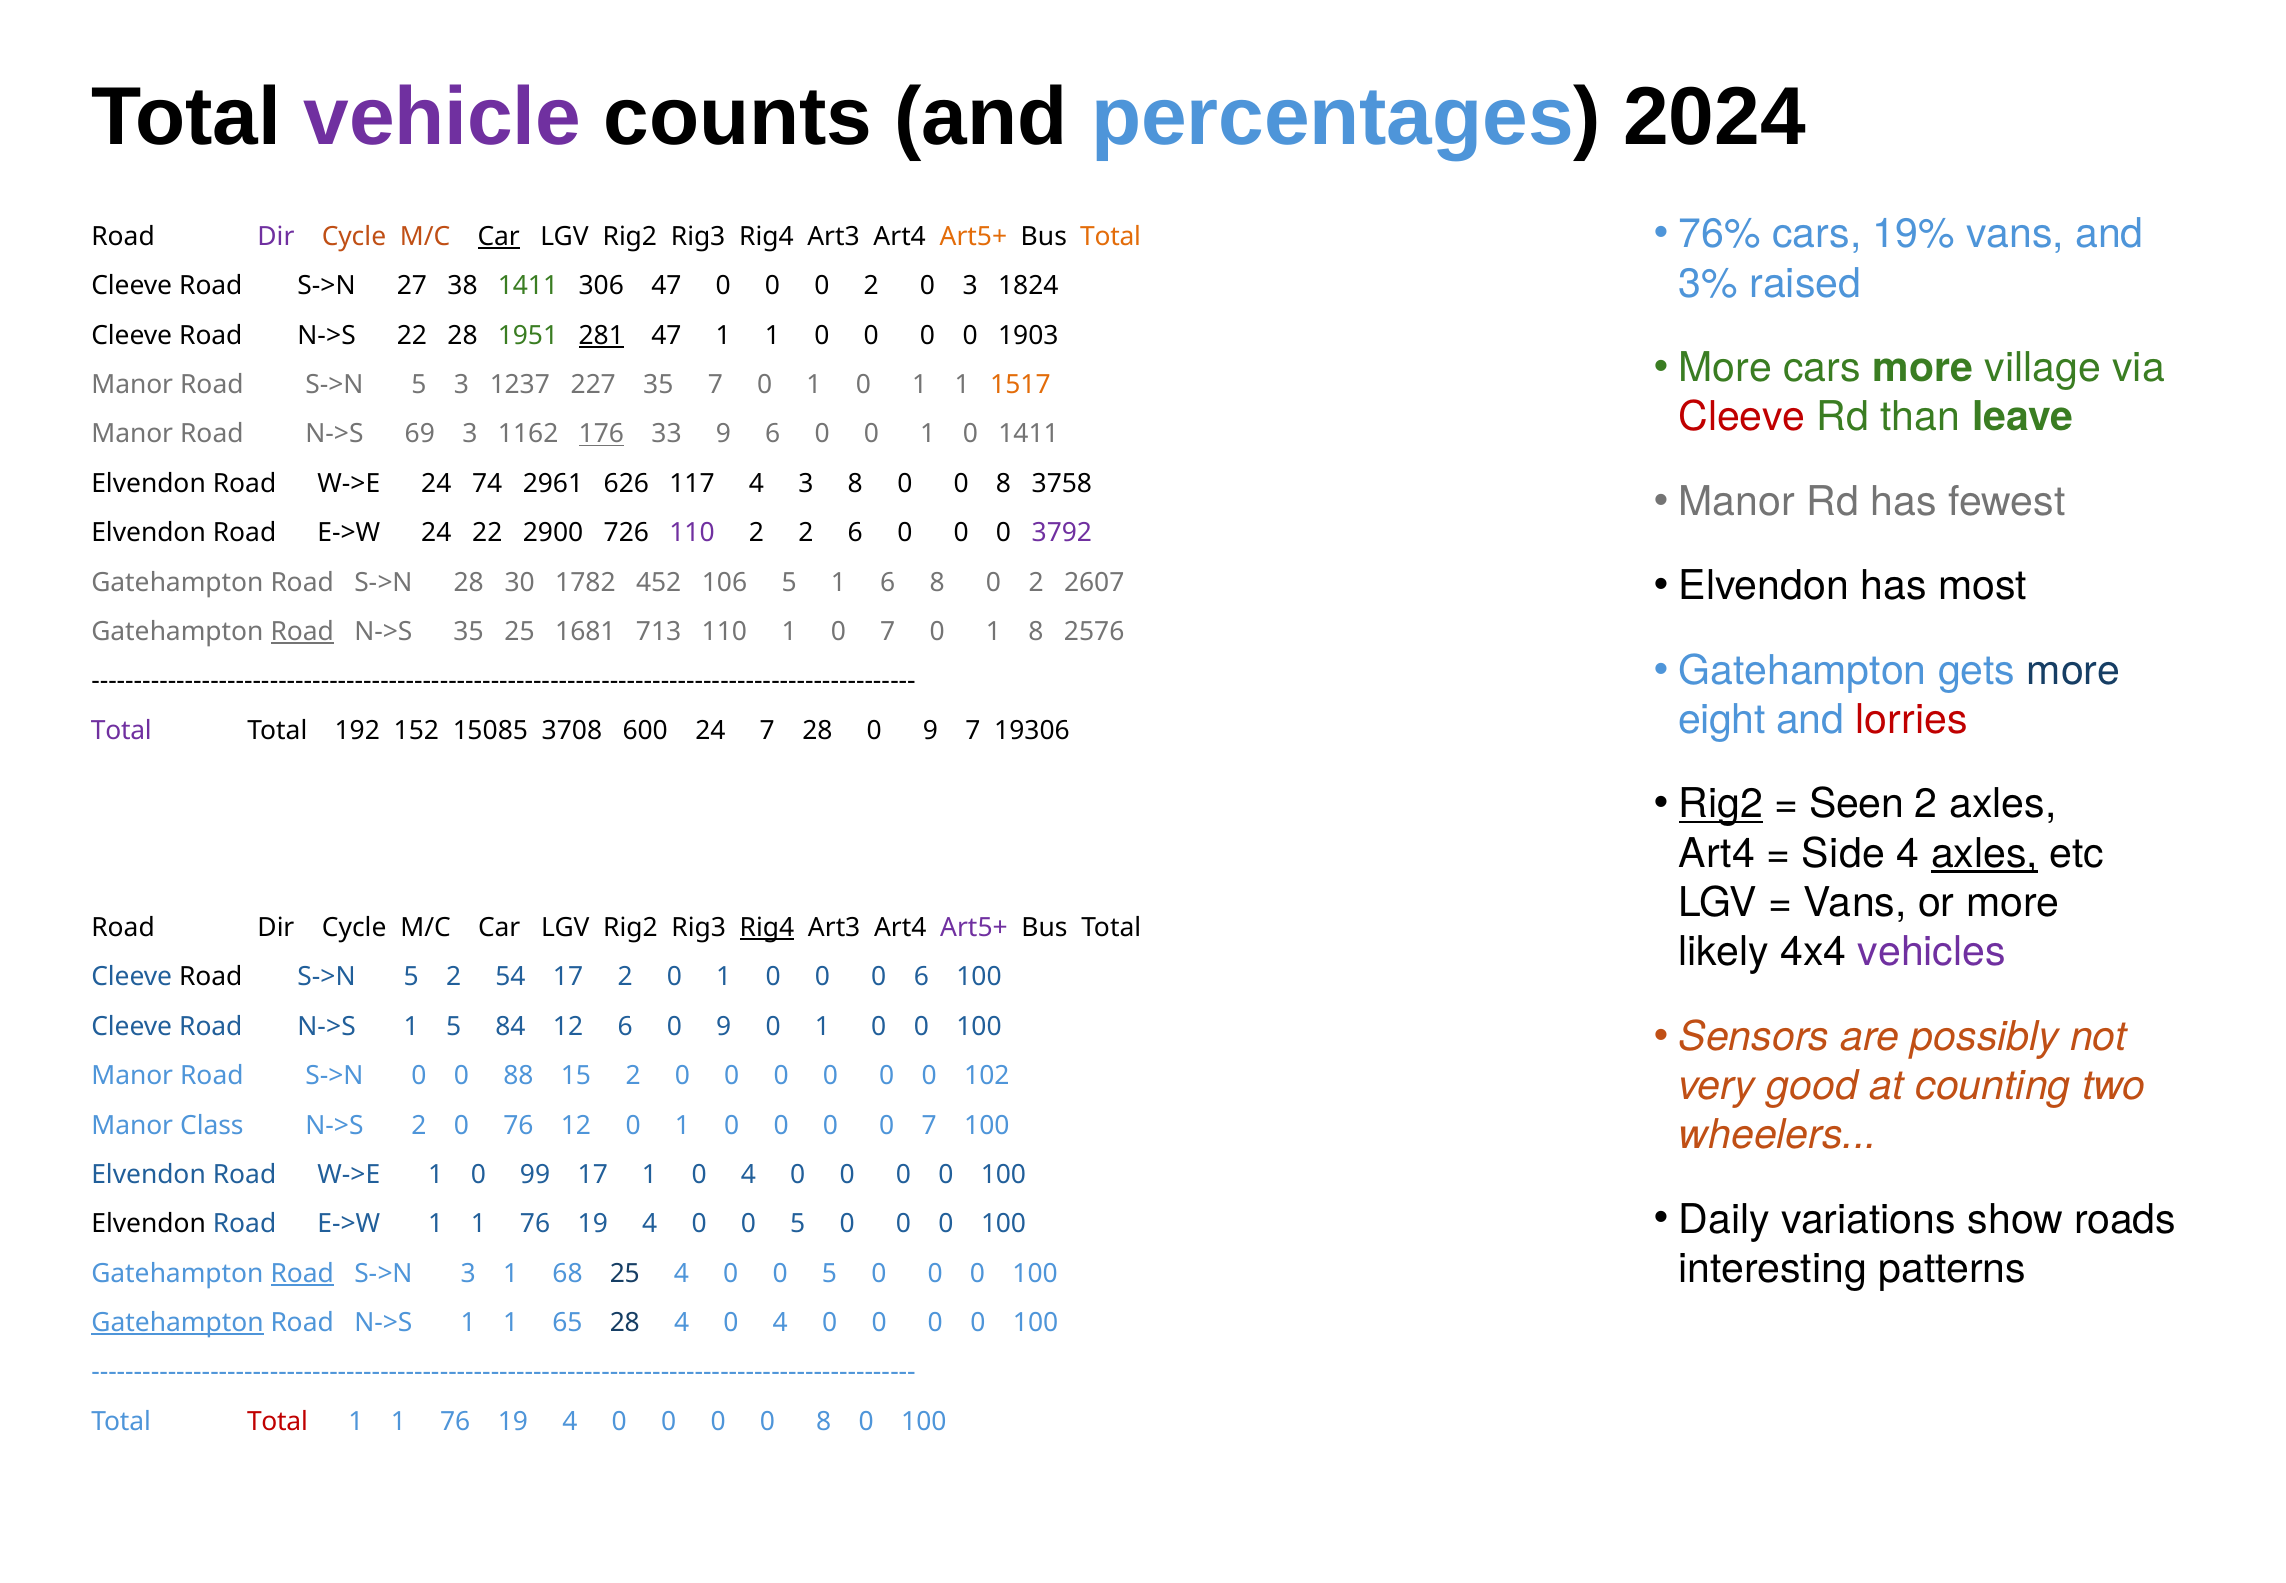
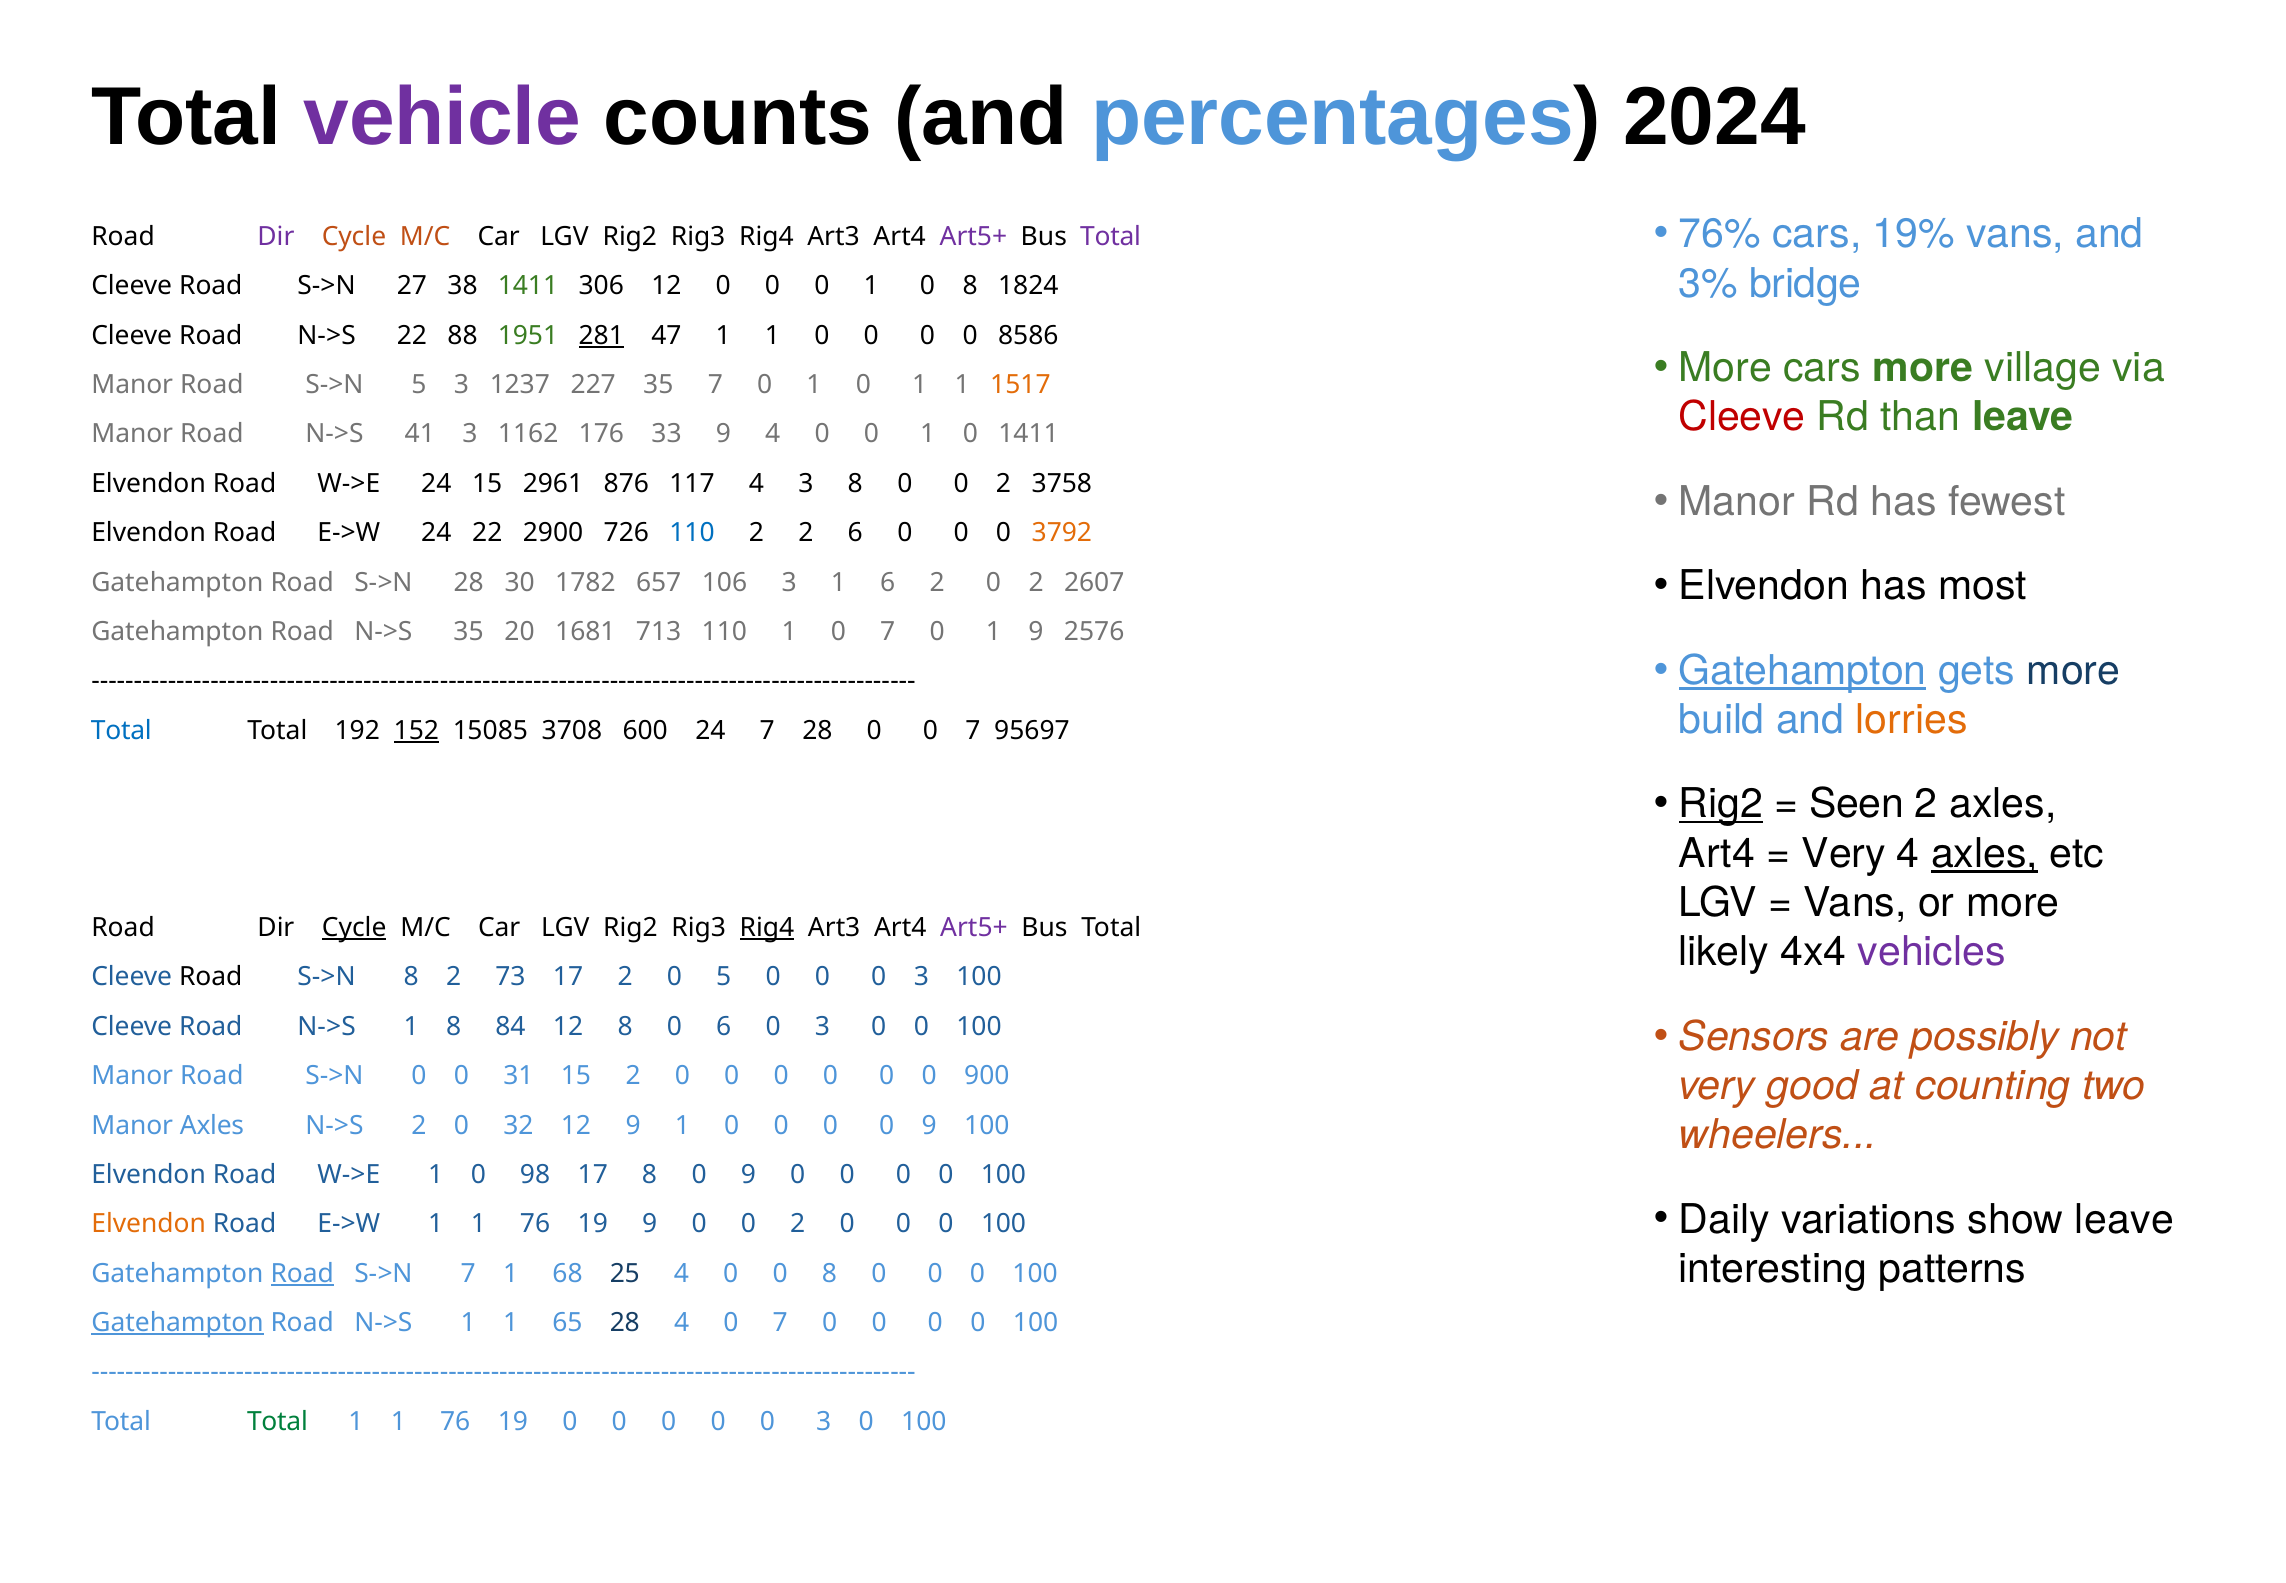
Car at (499, 237) underline: present -> none
Art5+ at (973, 237) colour: orange -> purple
Total at (1111, 237) colour: orange -> purple
raised: raised -> bridge
306 47: 47 -> 12
0 0 0 2: 2 -> 1
3 at (970, 286): 3 -> 8
22 28: 28 -> 88
1903: 1903 -> 8586
69: 69 -> 41
176 underline: present -> none
9 6: 6 -> 4
24 74: 74 -> 15
626: 626 -> 876
8 0 0 8: 8 -> 2
110 at (692, 533) colour: purple -> blue
3792 colour: purple -> orange
452: 452 -> 657
106 5: 5 -> 3
6 8: 8 -> 2
Road at (302, 632) underline: present -> none
35 25: 25 -> 20
1 8: 8 -> 9
Gatehampton at (1803, 671) underline: none -> present
eight: eight -> build
lorries colour: red -> orange
Total at (121, 730) colour: purple -> blue
152 underline: none -> present
28 0 9: 9 -> 0
19306: 19306 -> 95697
Side at (1844, 853): Side -> Very
Cycle at (354, 928) underline: none -> present
5 at (411, 977): 5 -> 8
54: 54 -> 73
2 0 1: 1 -> 5
6 at (921, 977): 6 -> 3
1 5: 5 -> 8
12 6: 6 -> 8
9 at (724, 1026): 9 -> 6
1 at (823, 1026): 1 -> 3
88: 88 -> 31
102: 102 -> 900
Manor Class: Class -> Axles
0 76: 76 -> 32
12 0: 0 -> 9
0 0 7: 7 -> 9
99: 99 -> 98
17 1: 1 -> 8
4 at (748, 1174): 4 -> 9
show roads: roads -> leave
Elvendon at (149, 1224) colour: black -> orange
4 at (650, 1224): 4 -> 9
5 at (798, 1224): 5 -> 2
S->N 3: 3 -> 7
5 at (829, 1273): 5 -> 8
4 0 4: 4 -> 7
Total at (277, 1421) colour: red -> green
4 at (570, 1421): 4 -> 0
8 at (824, 1421): 8 -> 3
